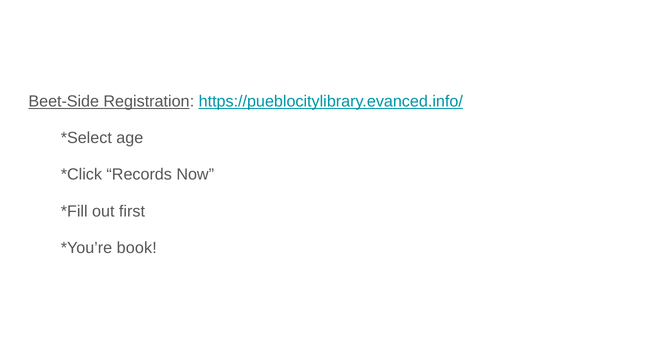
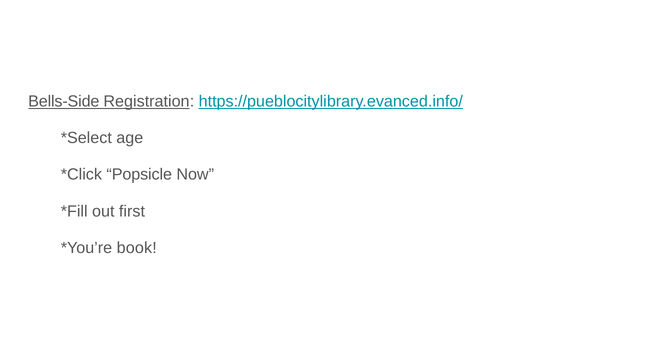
Beet-Side: Beet-Side -> Bells-Side
Records: Records -> Popsicle
